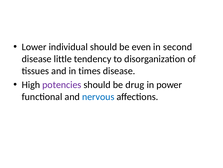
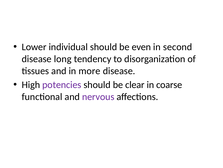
little: little -> long
times: times -> more
drug: drug -> clear
power: power -> coarse
nervous colour: blue -> purple
